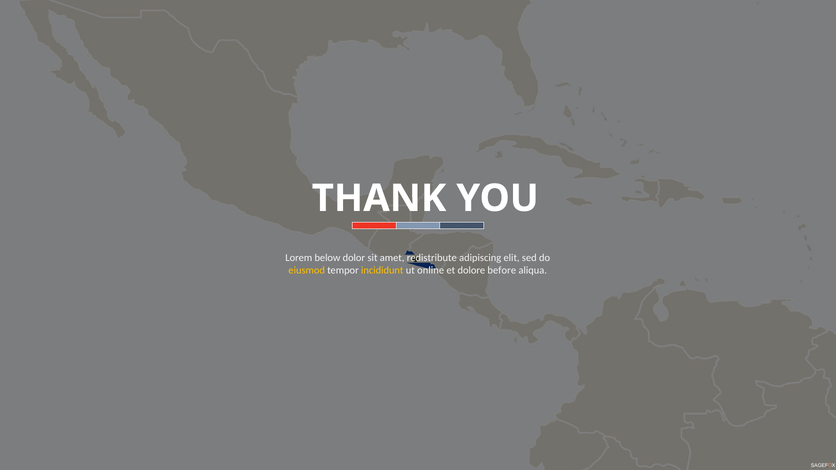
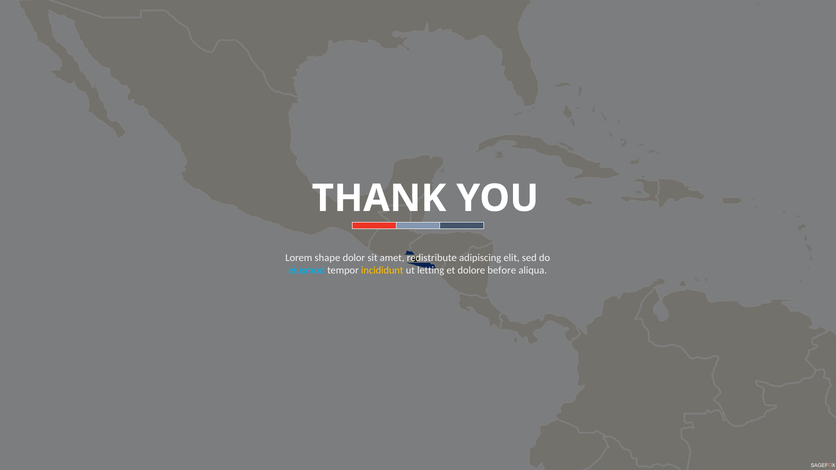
below: below -> shape
eiusmod colour: yellow -> light blue
online: online -> letting
